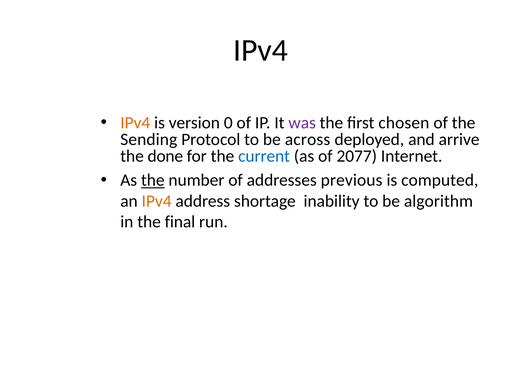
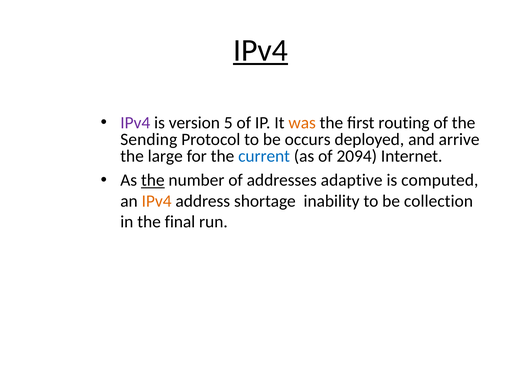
IPv4 at (260, 50) underline: none -> present
IPv4 at (135, 123) colour: orange -> purple
0: 0 -> 5
was colour: purple -> orange
chosen: chosen -> routing
across: across -> occurs
done: done -> large
2077: 2077 -> 2094
previous: previous -> adaptive
algorithm: algorithm -> collection
